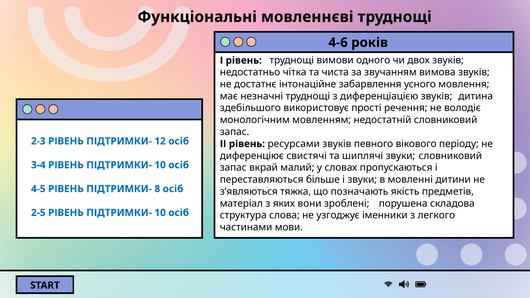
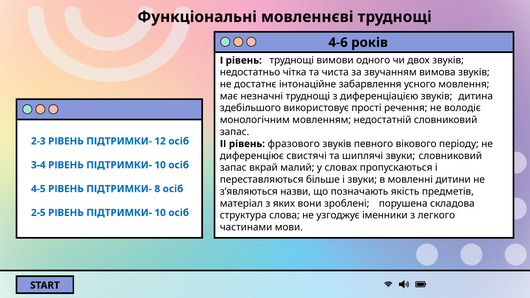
ресурсами: ресурсами -> фразового
тяжка: тяжка -> назви
